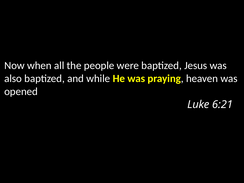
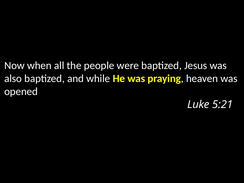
6:21: 6:21 -> 5:21
